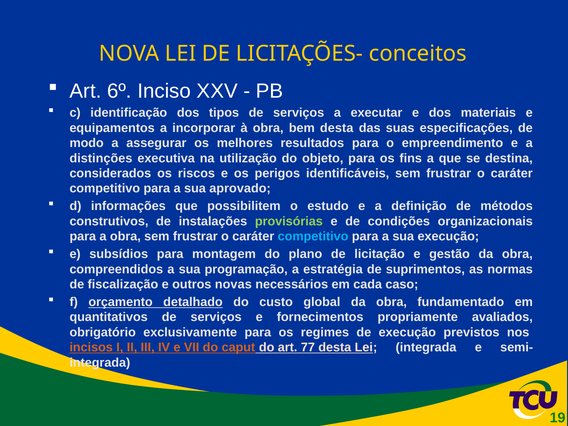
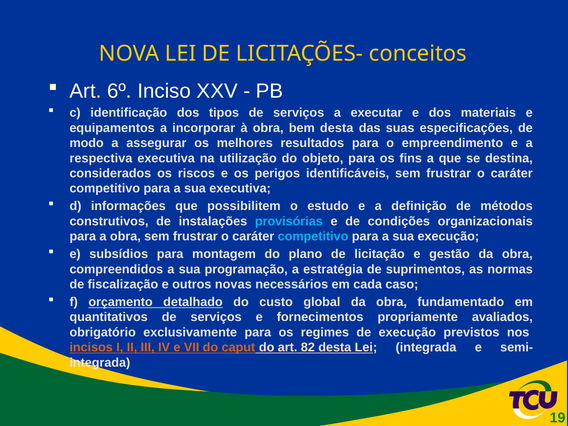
distinções: distinções -> respectiva
sua aprovado: aprovado -> executiva
provisórias colour: light green -> light blue
77: 77 -> 82
